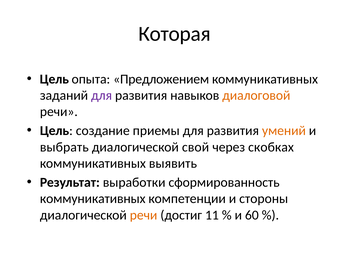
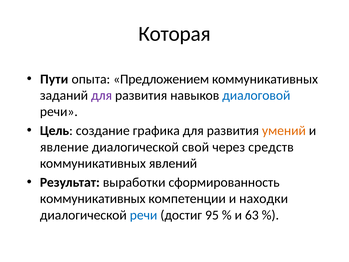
Цель at (54, 79): Цель -> Пути
диалоговой colour: orange -> blue
приемы: приемы -> графика
выбрать: выбрать -> явление
скобках: скобках -> средств
выявить: выявить -> явлений
стороны: стороны -> находки
речи at (144, 215) colour: orange -> blue
11: 11 -> 95
60: 60 -> 63
